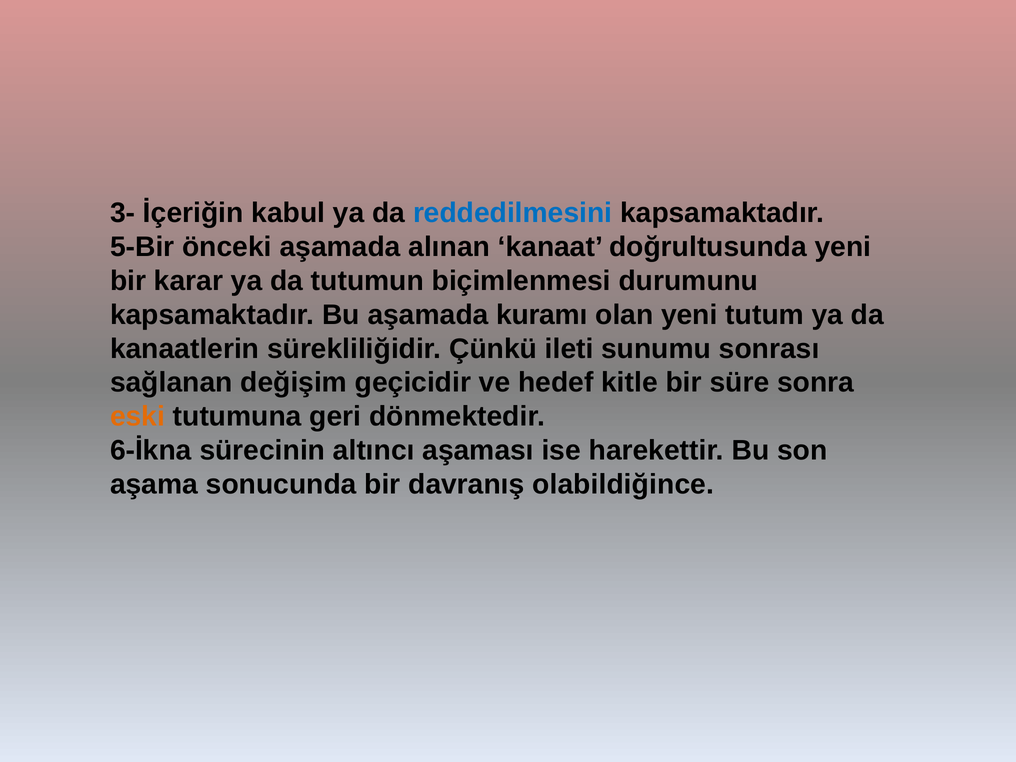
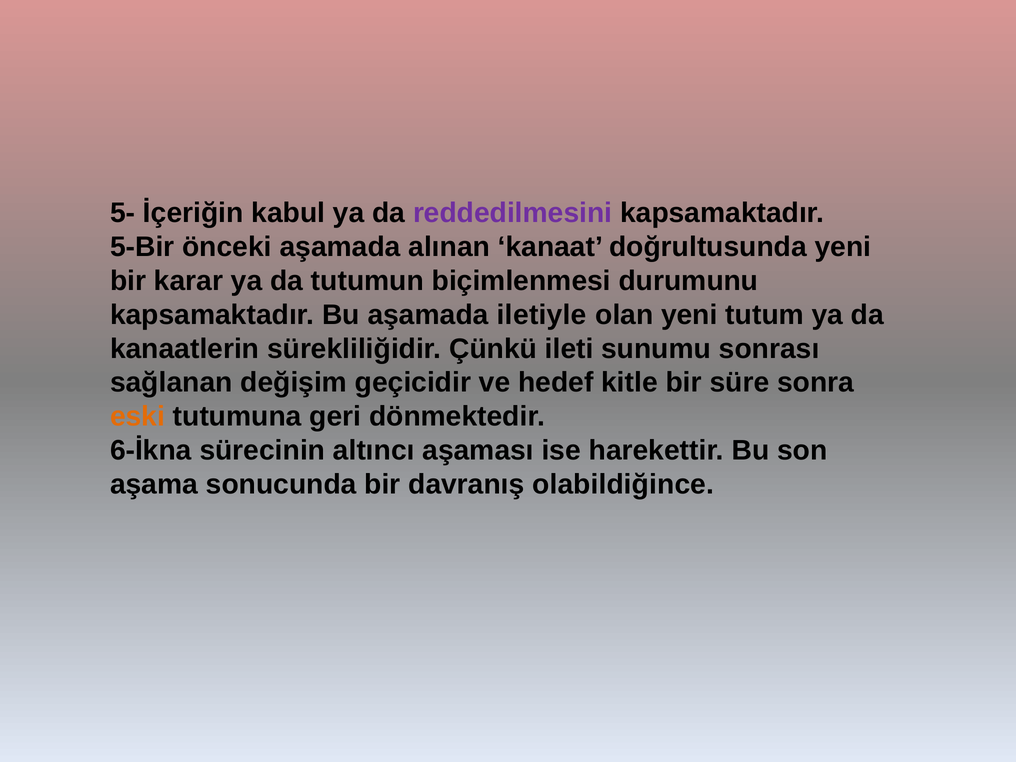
3-: 3- -> 5-
reddedilmesini colour: blue -> purple
kuramı: kuramı -> iletiyle
